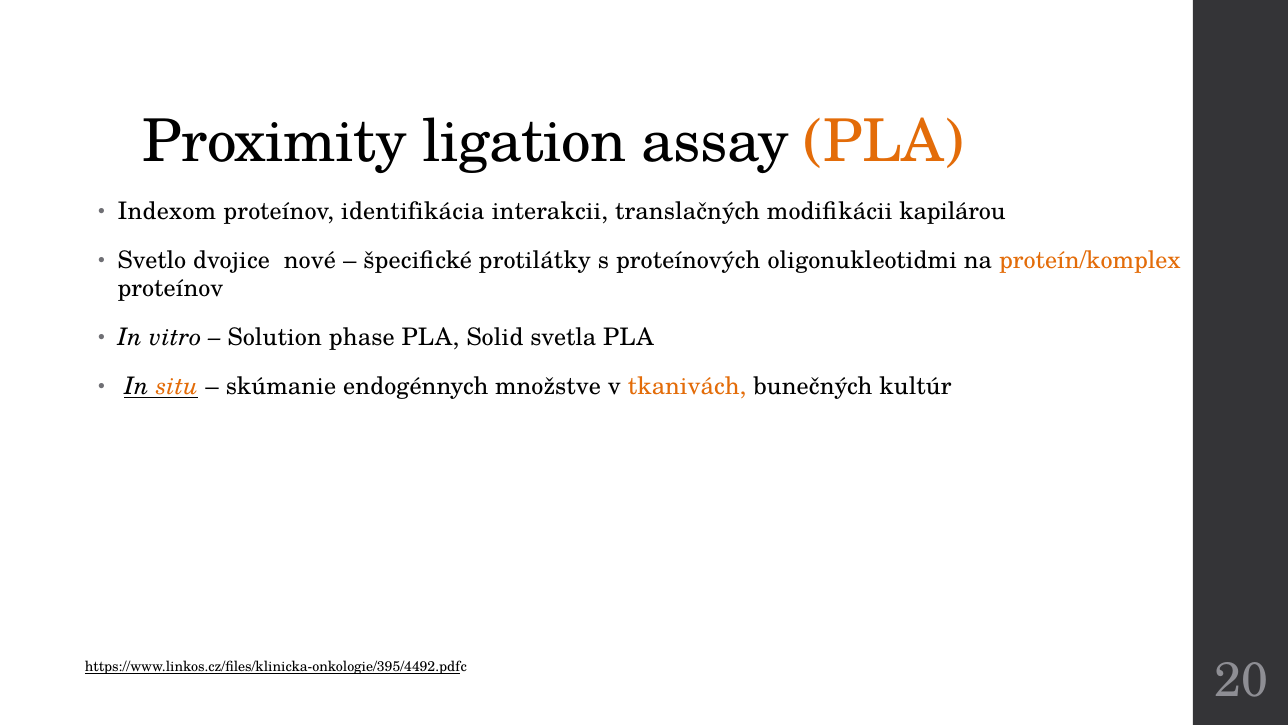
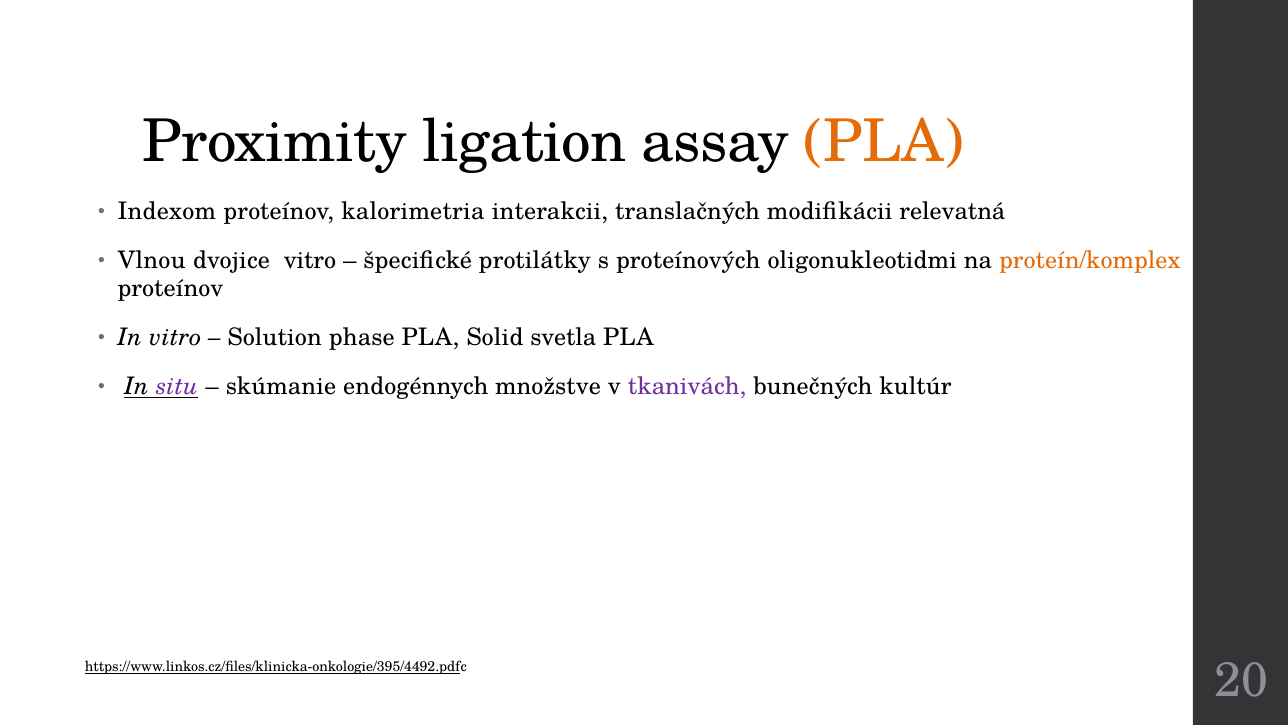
identifikácia: identifikácia -> kalorimetria
kapilárou: kapilárou -> relevatná
Svetlo: Svetlo -> Vlnou
dvojice nové: nové -> vitro
situ colour: orange -> purple
tkanivách colour: orange -> purple
